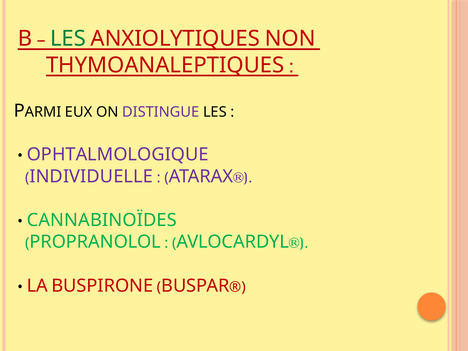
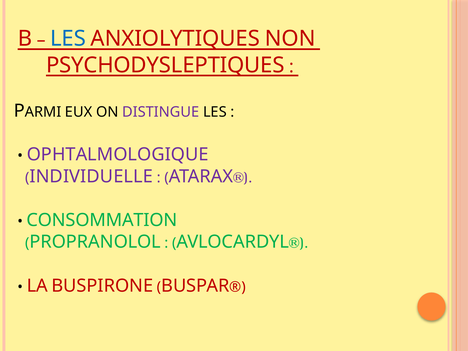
LES at (68, 39) colour: green -> blue
THYMOANALEPTIQUES: THYMOANALEPTIQUES -> PSYCHODYSLEPTIQUES
CANNABINOÏDES: CANNABINOÏDES -> CONSOMMATION
